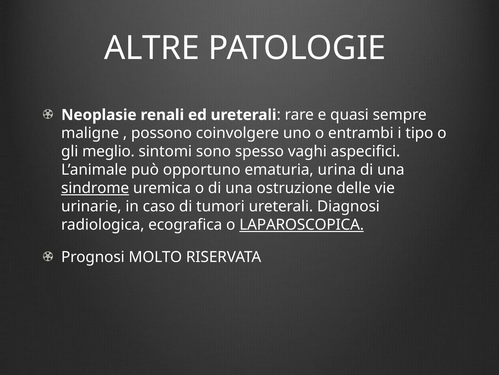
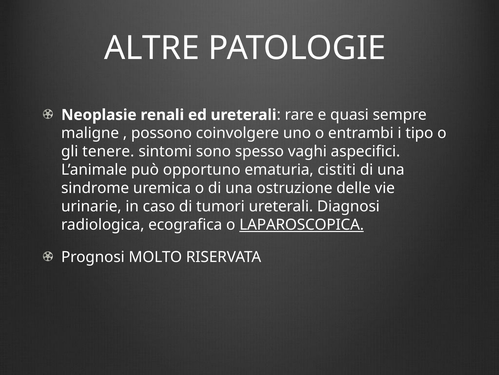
meglio: meglio -> tenere
urina: urina -> cistiti
sindrome underline: present -> none
